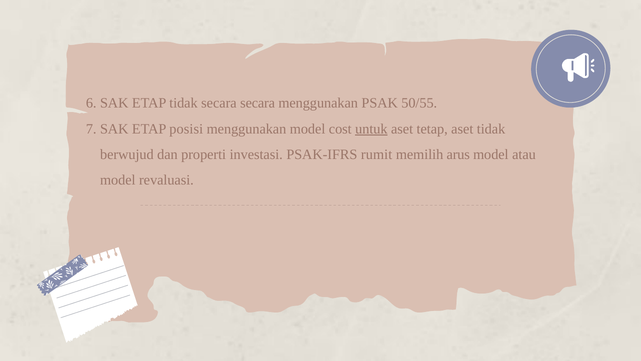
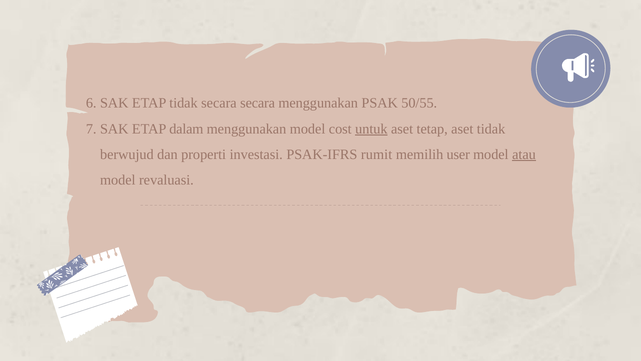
posisi: posisi -> dalam
arus: arus -> user
atau underline: none -> present
